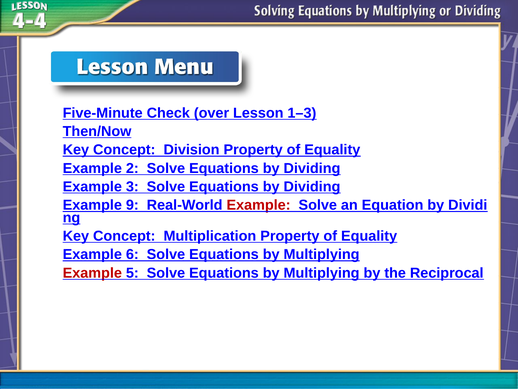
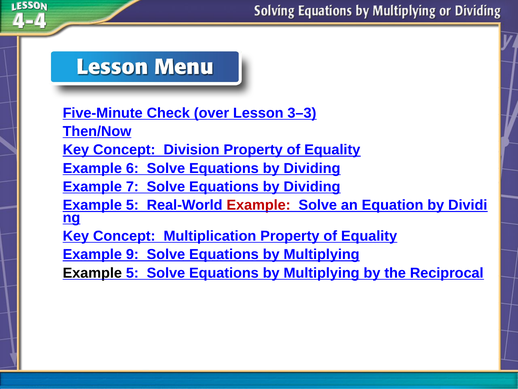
1–3: 1–3 -> 3–3
2: 2 -> 6
3: 3 -> 7
9 at (132, 205): 9 -> 5
6: 6 -> 9
Example at (92, 273) colour: red -> black
